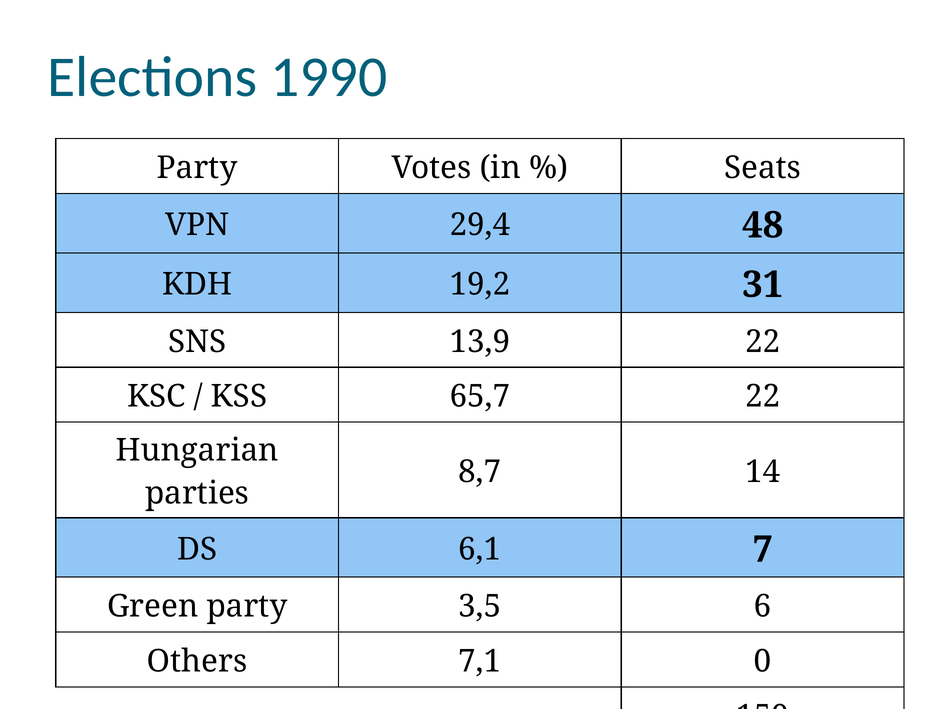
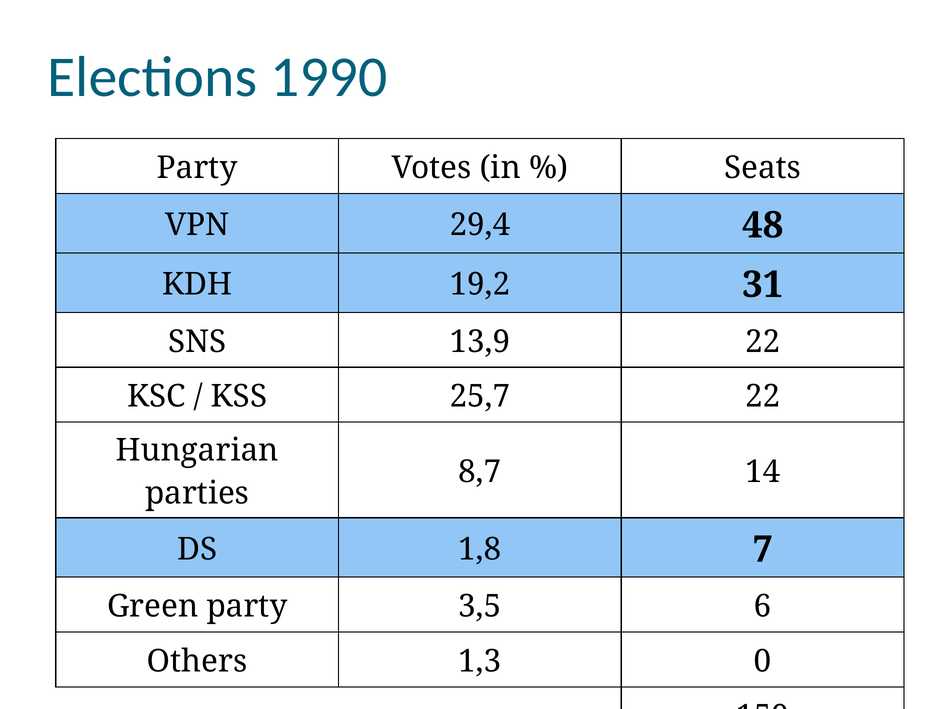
65,7: 65,7 -> 25,7
6,1: 6,1 -> 1,8
7,1: 7,1 -> 1,3
